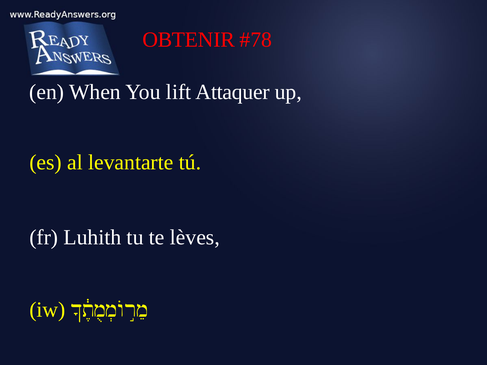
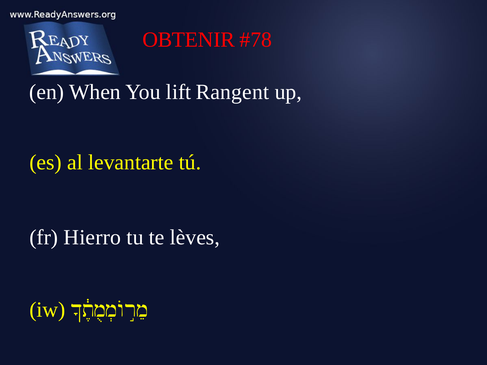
Attaquer: Attaquer -> Rangent
Luhith: Luhith -> Hierro
